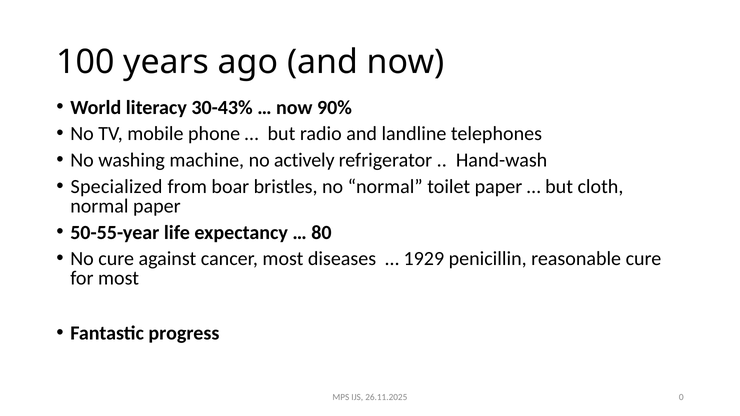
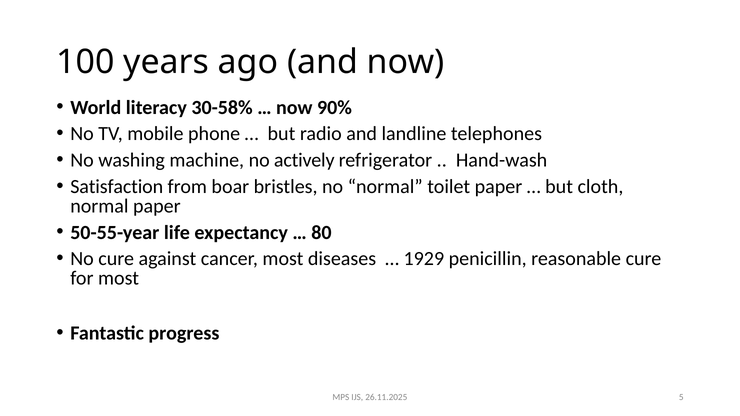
30-43%: 30-43% -> 30-58%
Specialized: Specialized -> Satisfaction
0: 0 -> 5
